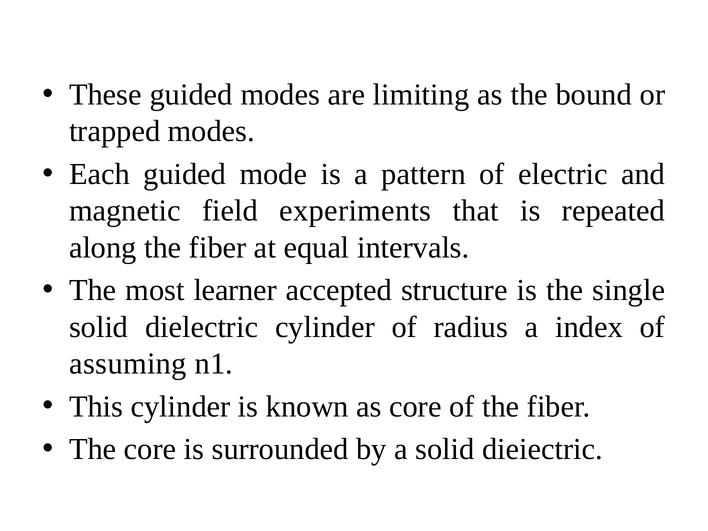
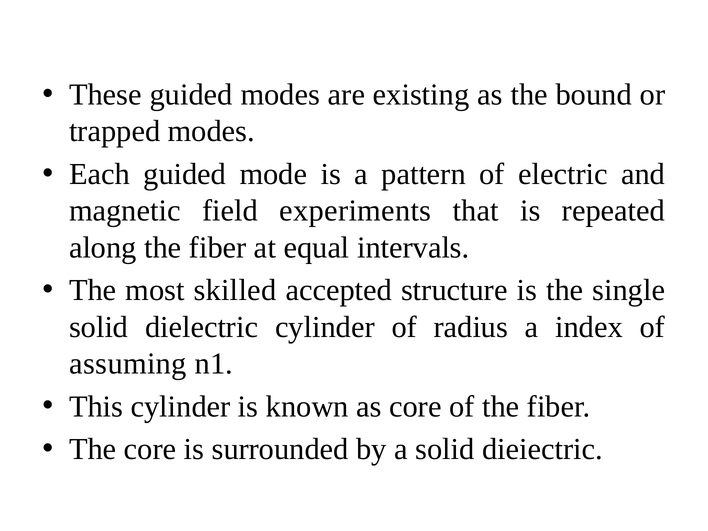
limiting: limiting -> existing
learner: learner -> skilled
